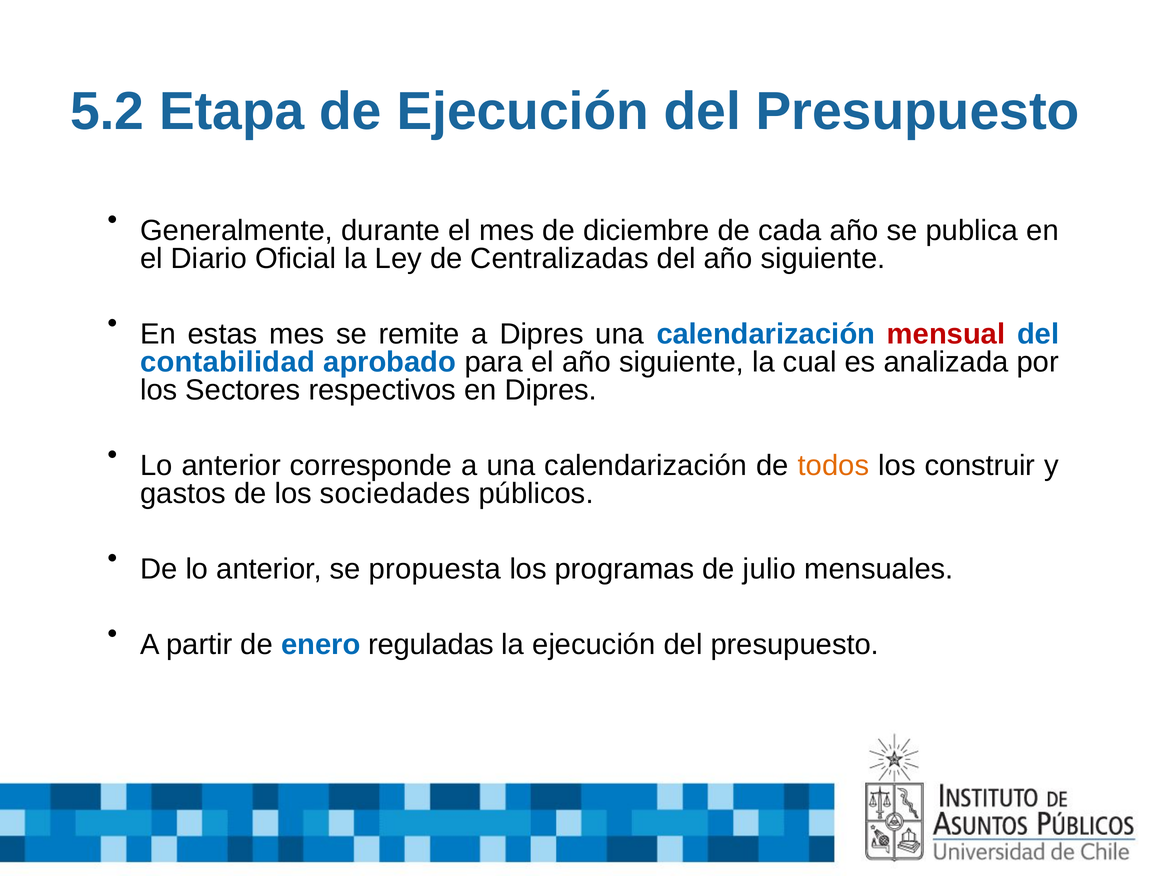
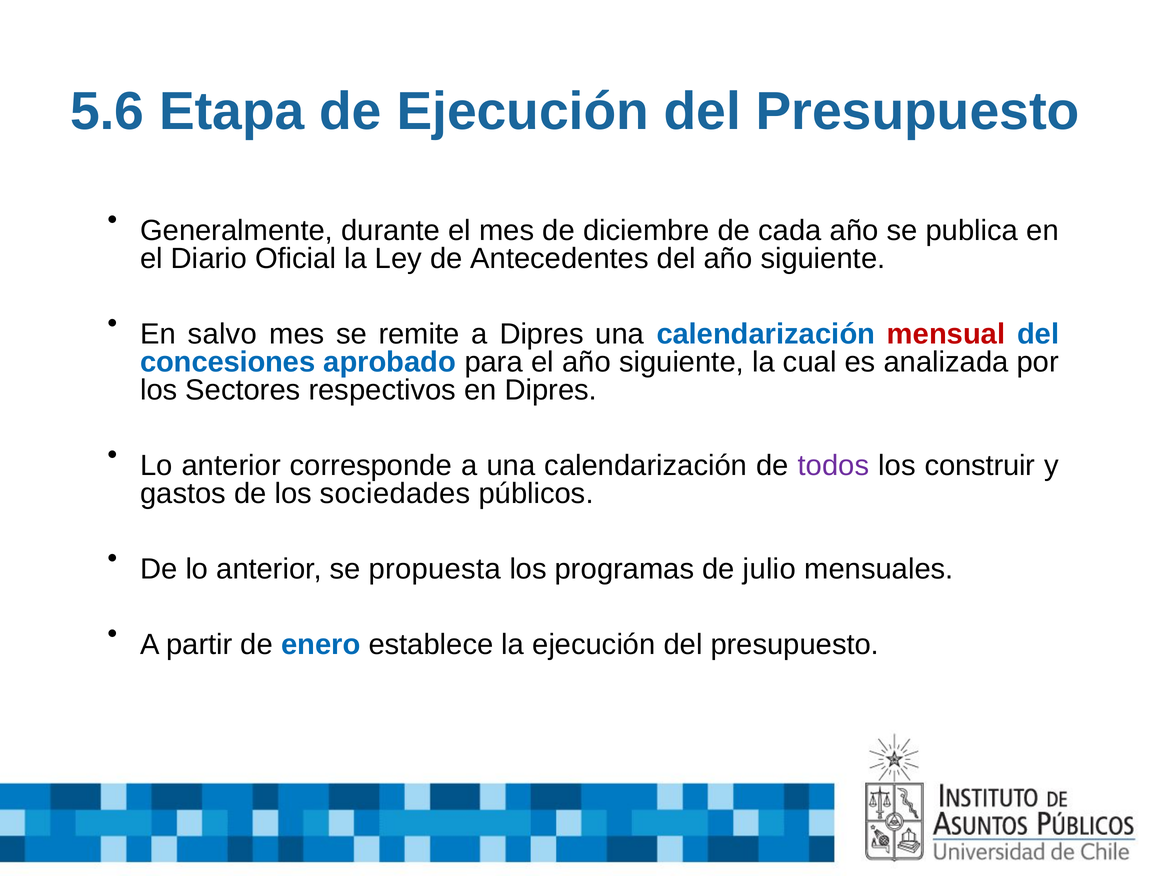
5.2: 5.2 -> 5.6
Centralizadas: Centralizadas -> Antecedentes
estas: estas -> salvo
contabilidad: contabilidad -> concesiones
todos colour: orange -> purple
reguladas: reguladas -> establece
